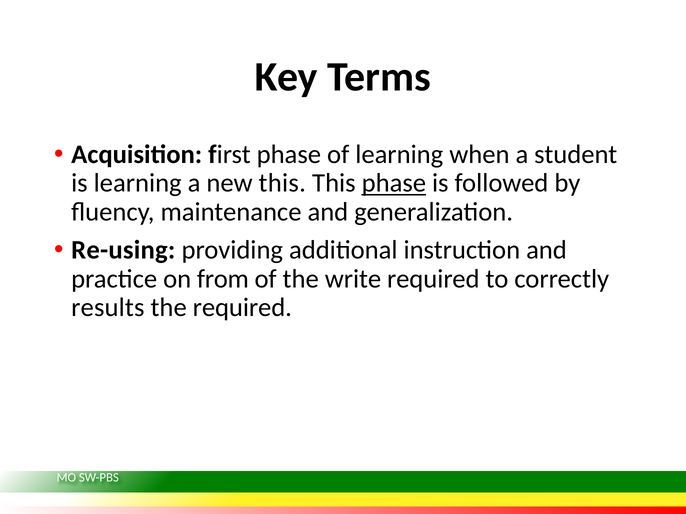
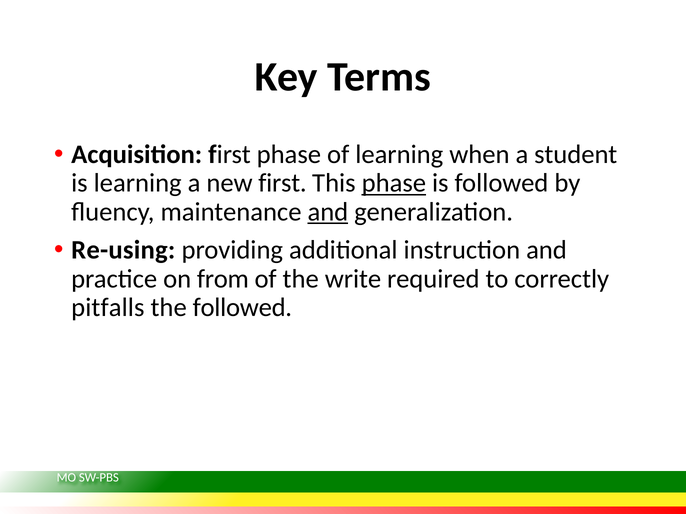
new this: this -> first
and at (328, 212) underline: none -> present
results: results -> pitfalls
the required: required -> followed
